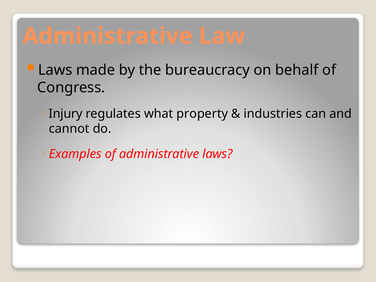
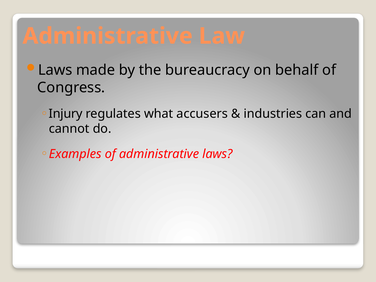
property: property -> accusers
